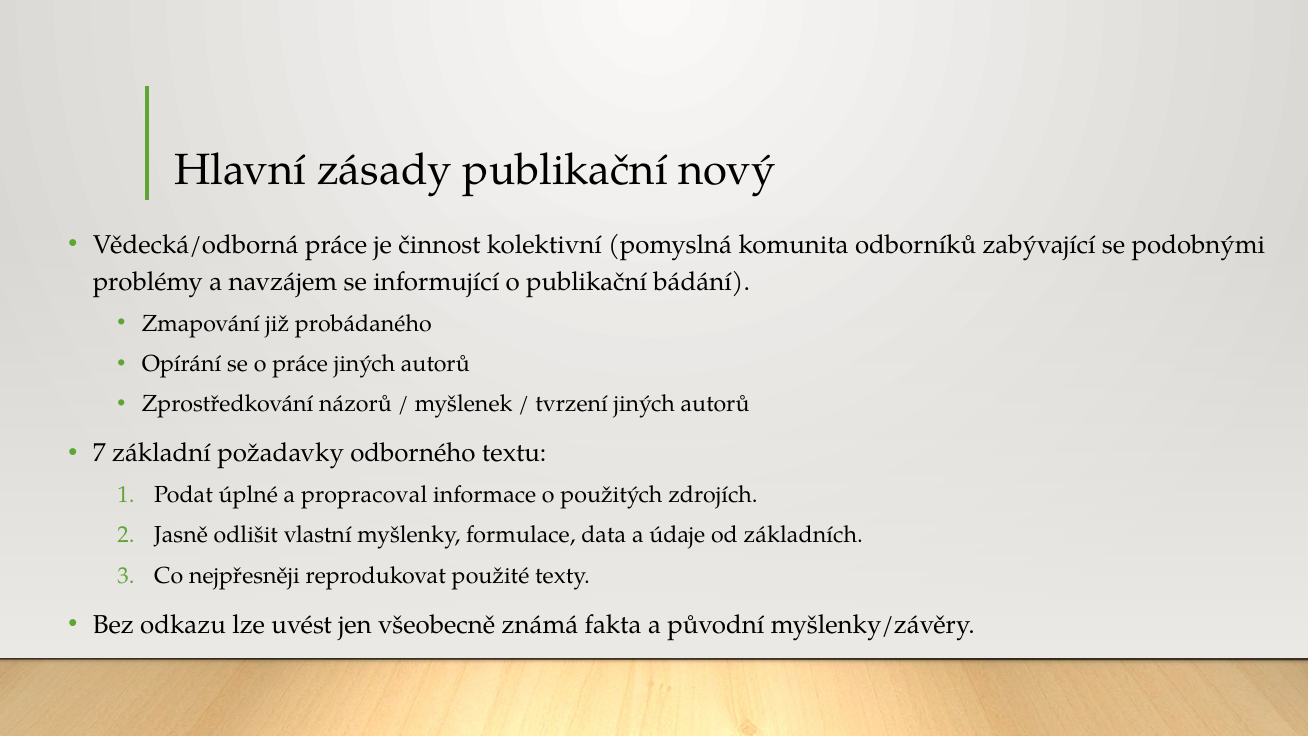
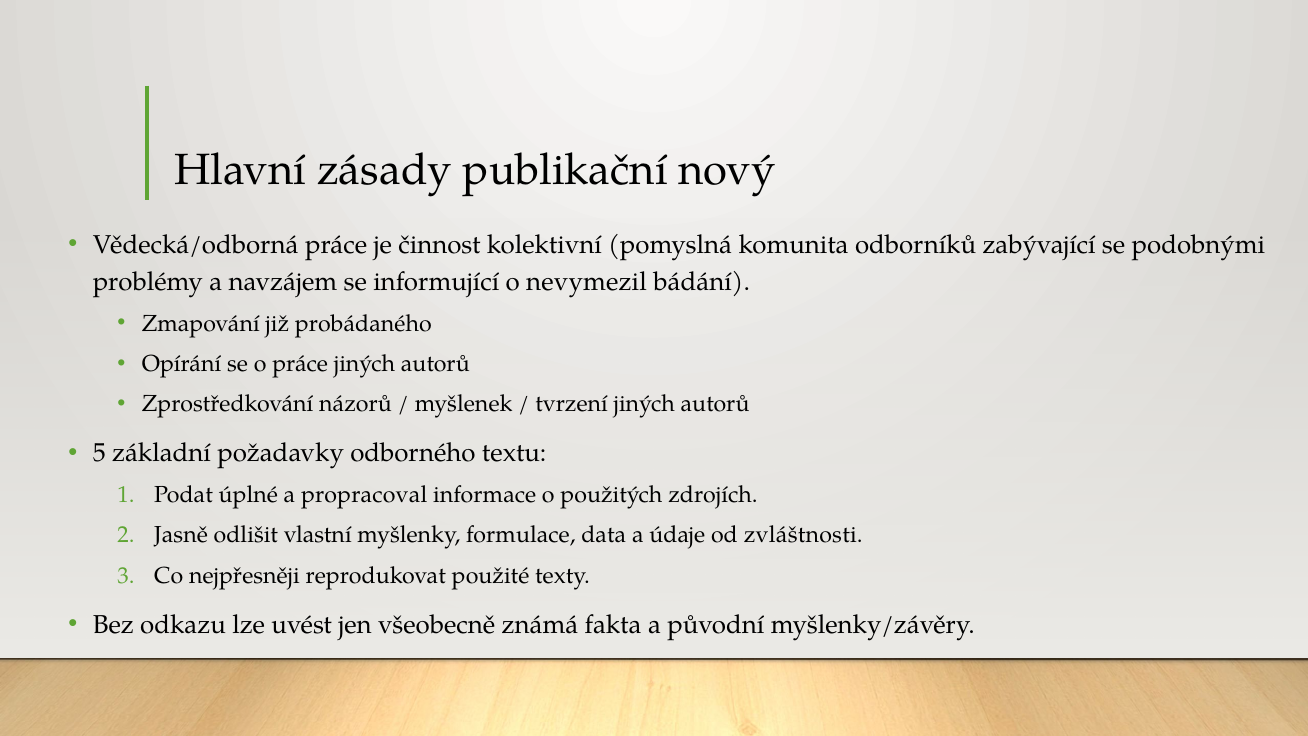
o publikační: publikační -> nevymezil
7: 7 -> 5
základních: základních -> zvláštnosti
